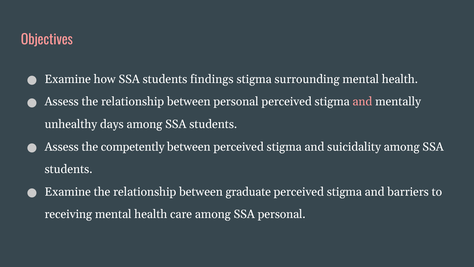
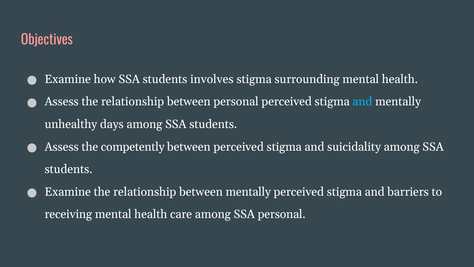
findings: findings -> involves
and at (362, 102) colour: pink -> light blue
between graduate: graduate -> mentally
